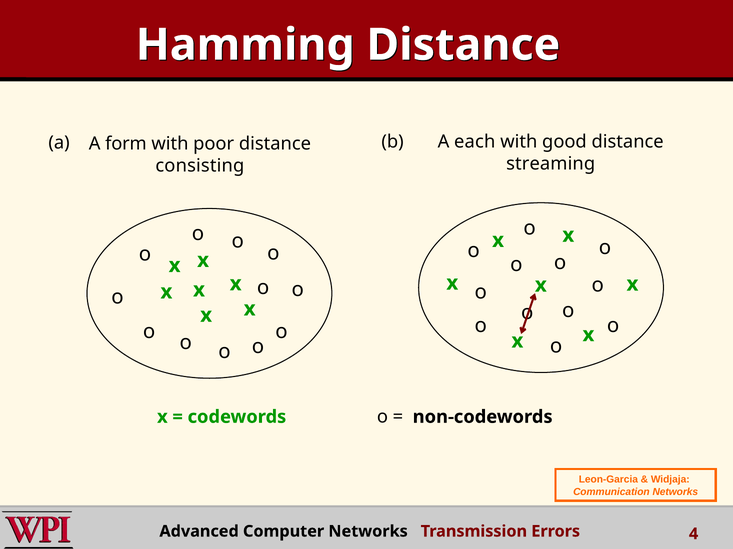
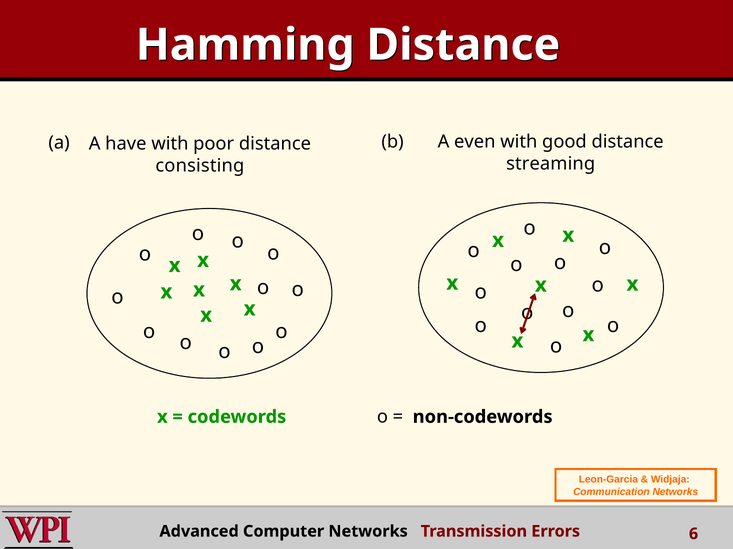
each: each -> even
form: form -> have
4: 4 -> 6
